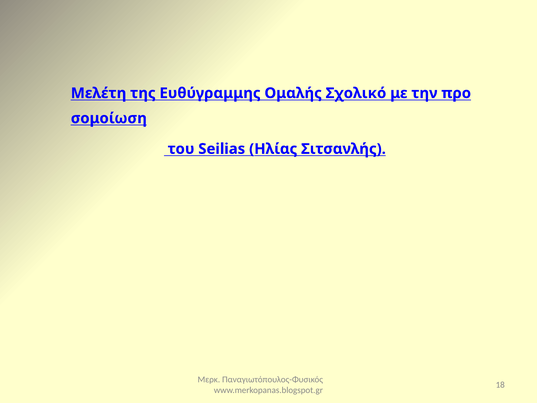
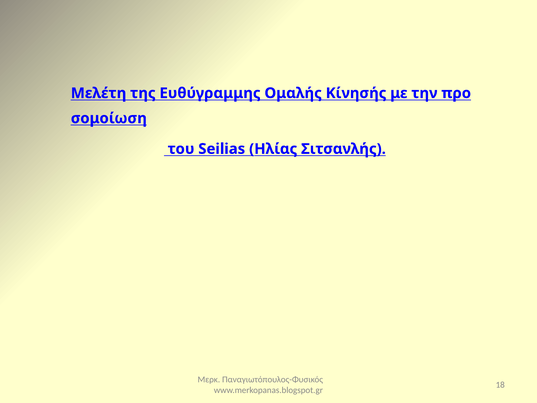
Σχολικό: Σχολικό -> Κίνησής
